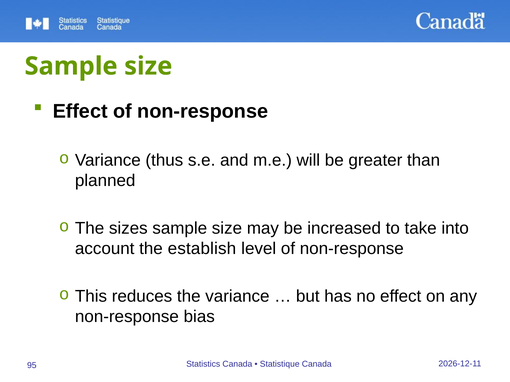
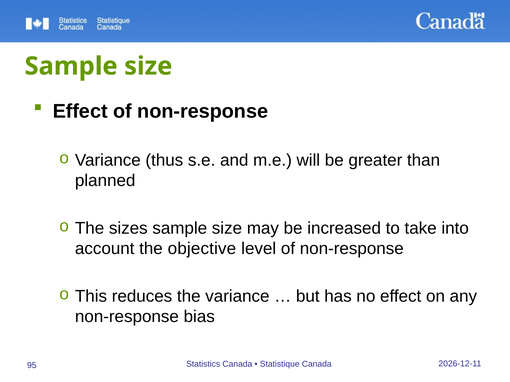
establish: establish -> objective
